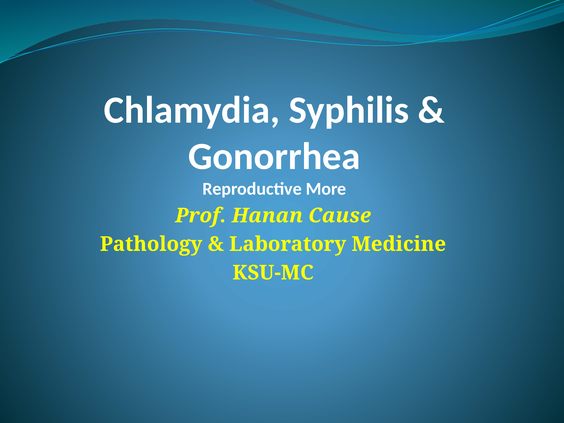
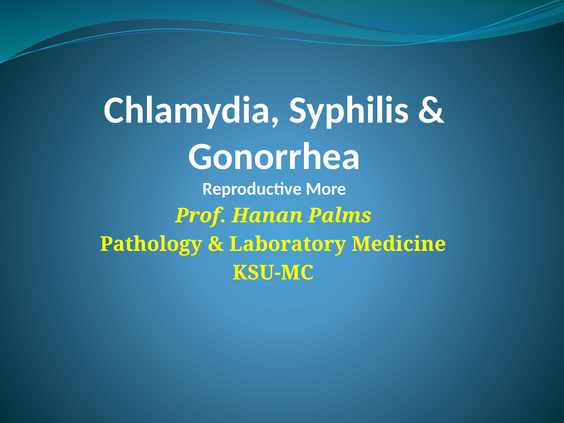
Cause: Cause -> Palms
